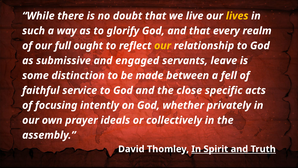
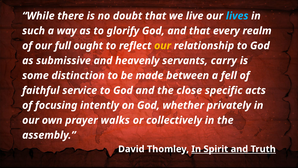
lives colour: yellow -> light blue
engaged: engaged -> heavenly
leave: leave -> carry
ideals: ideals -> walks
